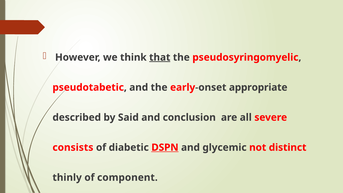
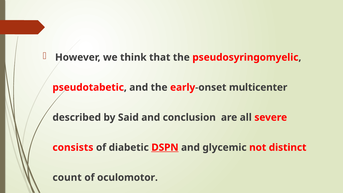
that underline: present -> none
appropriate: appropriate -> multicenter
thinly: thinly -> count
component: component -> oculomotor
